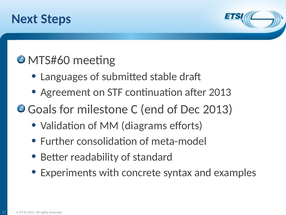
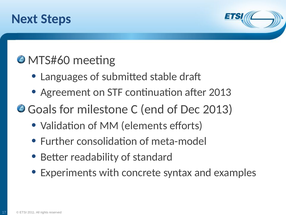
diagrams: diagrams -> elements
